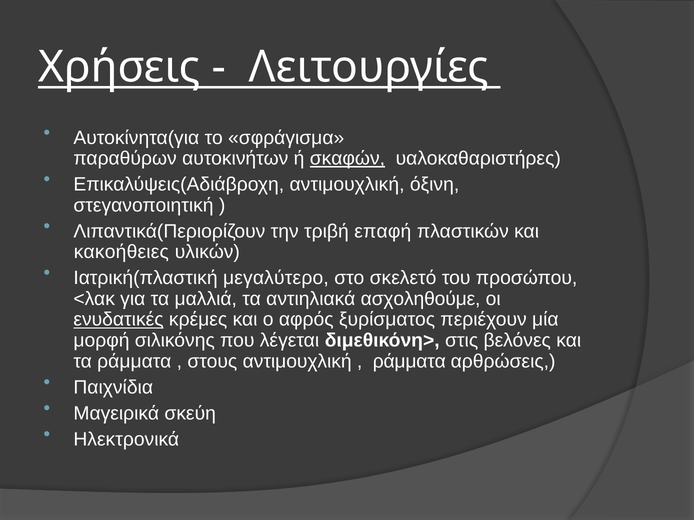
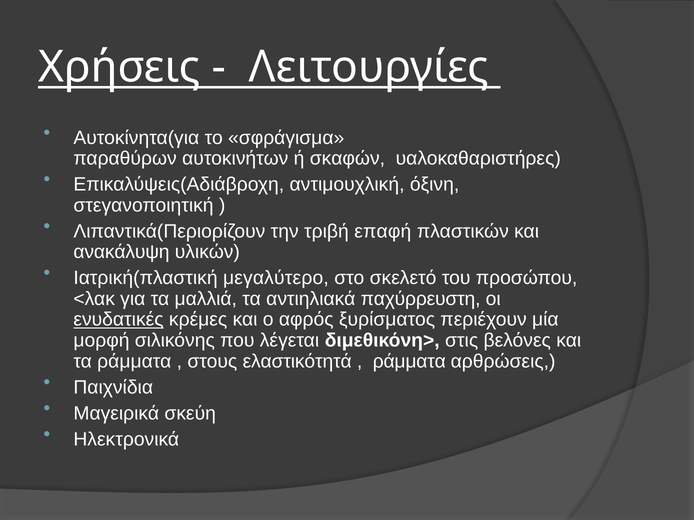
σκαφών underline: present -> none
κακοήθειες: κακοήθειες -> ανακάλυψη
ασχοληθούμε: ασχοληθούμε -> παχύρρευστη
στους αντιμουχλική: αντιμουχλική -> ελαστικότητά
